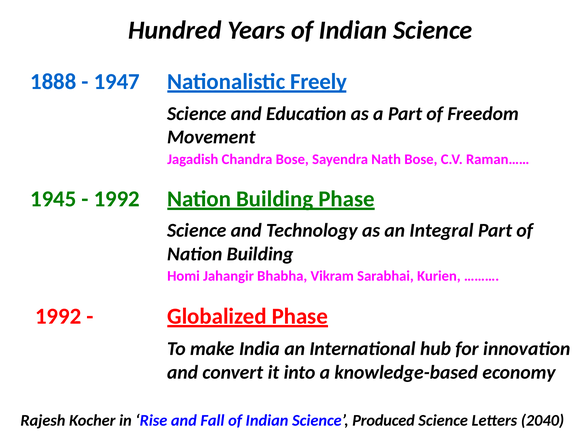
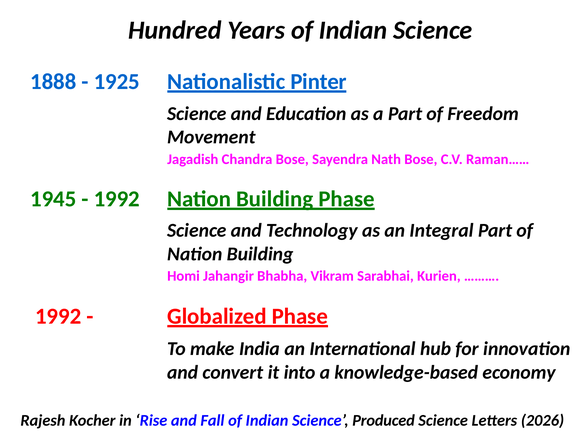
1947: 1947 -> 1925
Freely: Freely -> Pinter
2040: 2040 -> 2026
